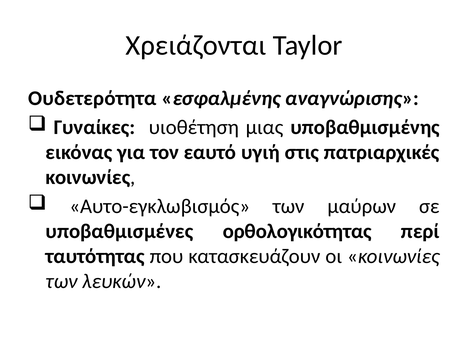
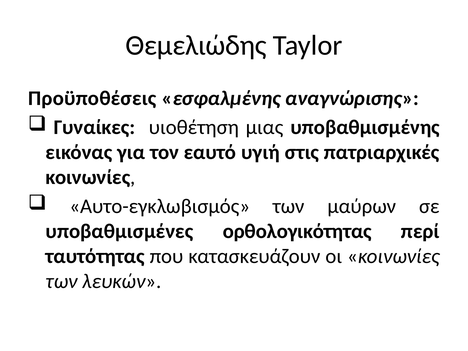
Χρειάζονται: Χρειάζονται -> Θεμελιώδης
Ουδετερότητα: Ουδετερότητα -> Προϋποθέσεις
